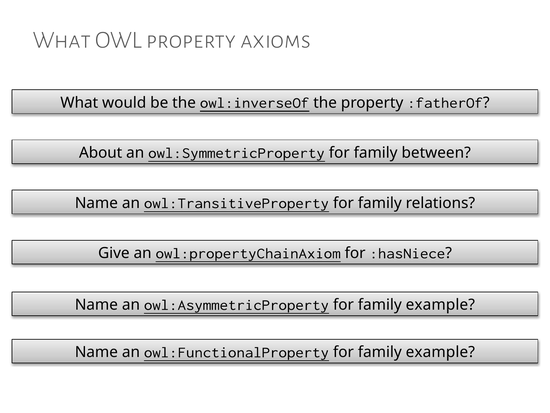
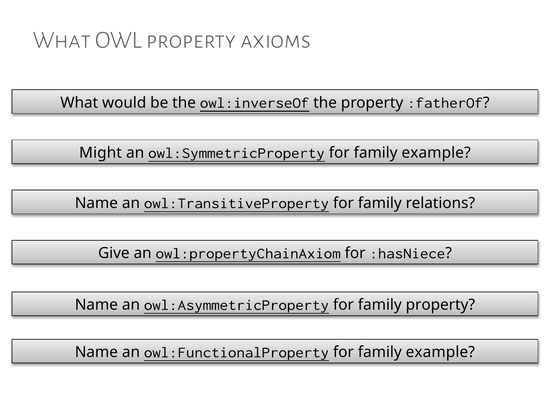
About: About -> Might
owl:SymmetricProperty for family between: between -> example
owl:AsymmetricProperty for family example: example -> property
